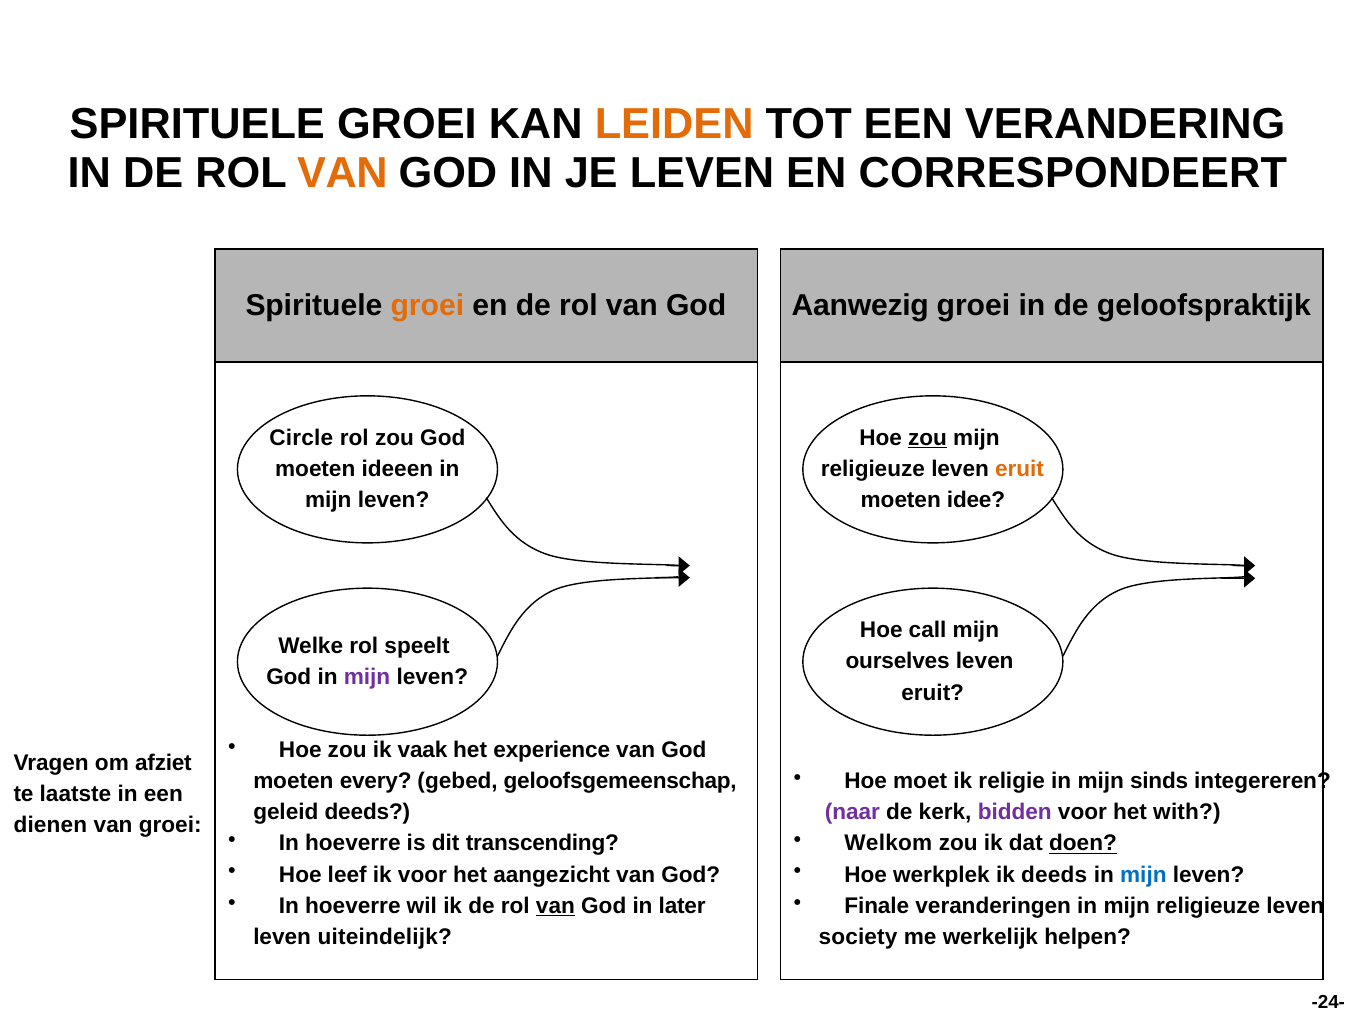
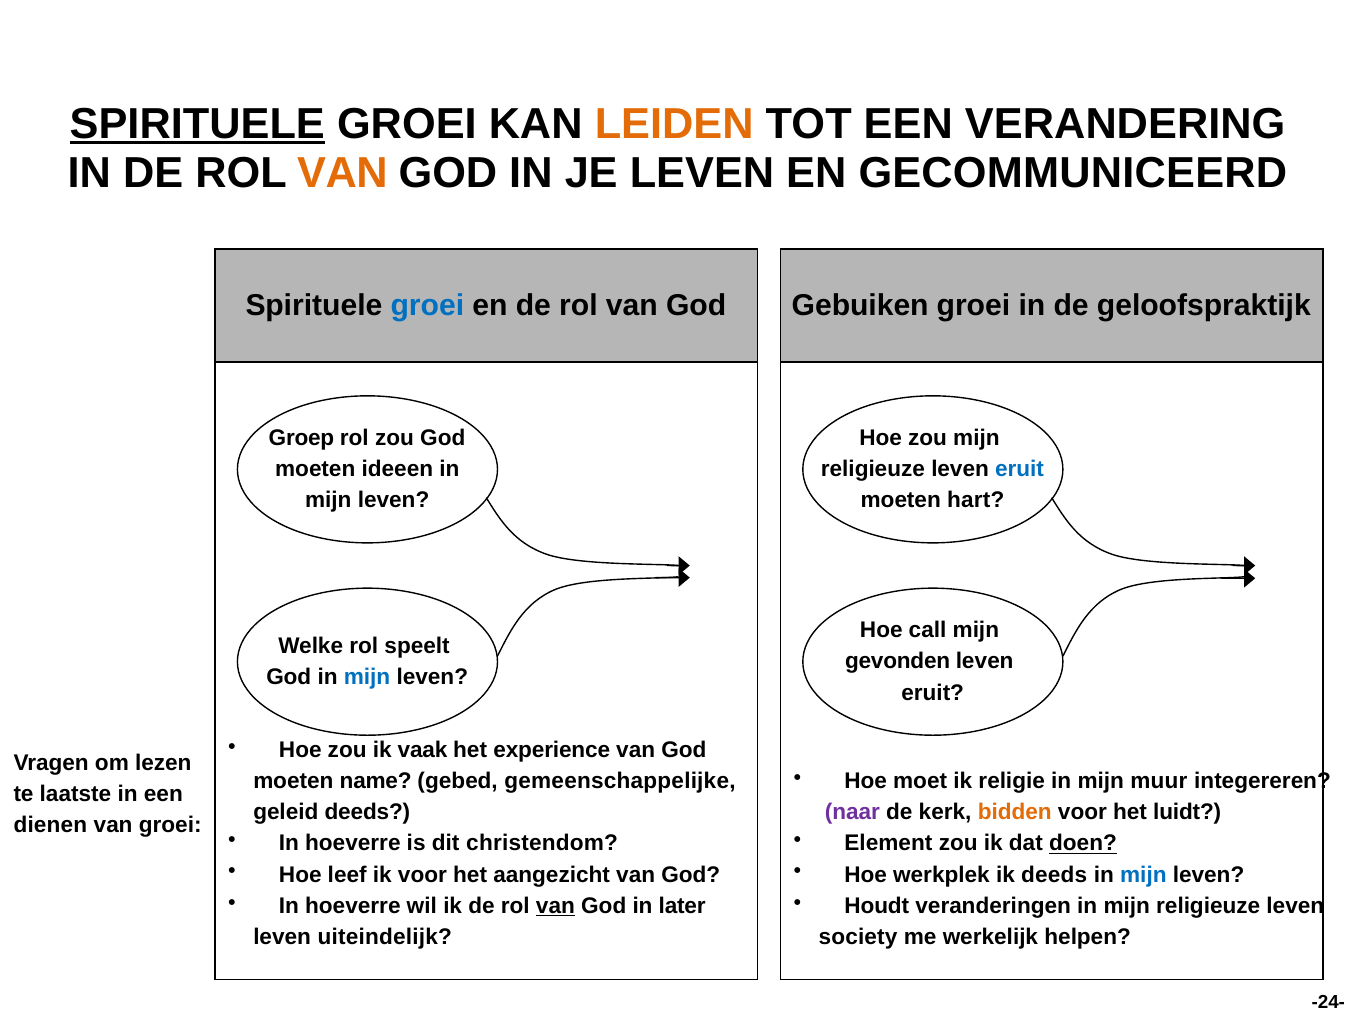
SPIRITUELE at (197, 124) underline: none -> present
CORRESPONDEERT: CORRESPONDEERT -> GECOMMUNICEERD
groei at (427, 305) colour: orange -> blue
Aanwezig: Aanwezig -> Gebuiken
Circle: Circle -> Groep
zou at (927, 438) underline: present -> none
eruit at (1020, 469) colour: orange -> blue
idee: idee -> hart
ourselves: ourselves -> gevonden
mijn at (367, 677) colour: purple -> blue
afziet: afziet -> lezen
sinds: sinds -> muur
every: every -> name
geloofsgemeenschap: geloofsgemeenschap -> gemeenschappelijke
bidden colour: purple -> orange
with: with -> luidt
transcending: transcending -> christendom
Welkom: Welkom -> Element
Finale: Finale -> Houdt
